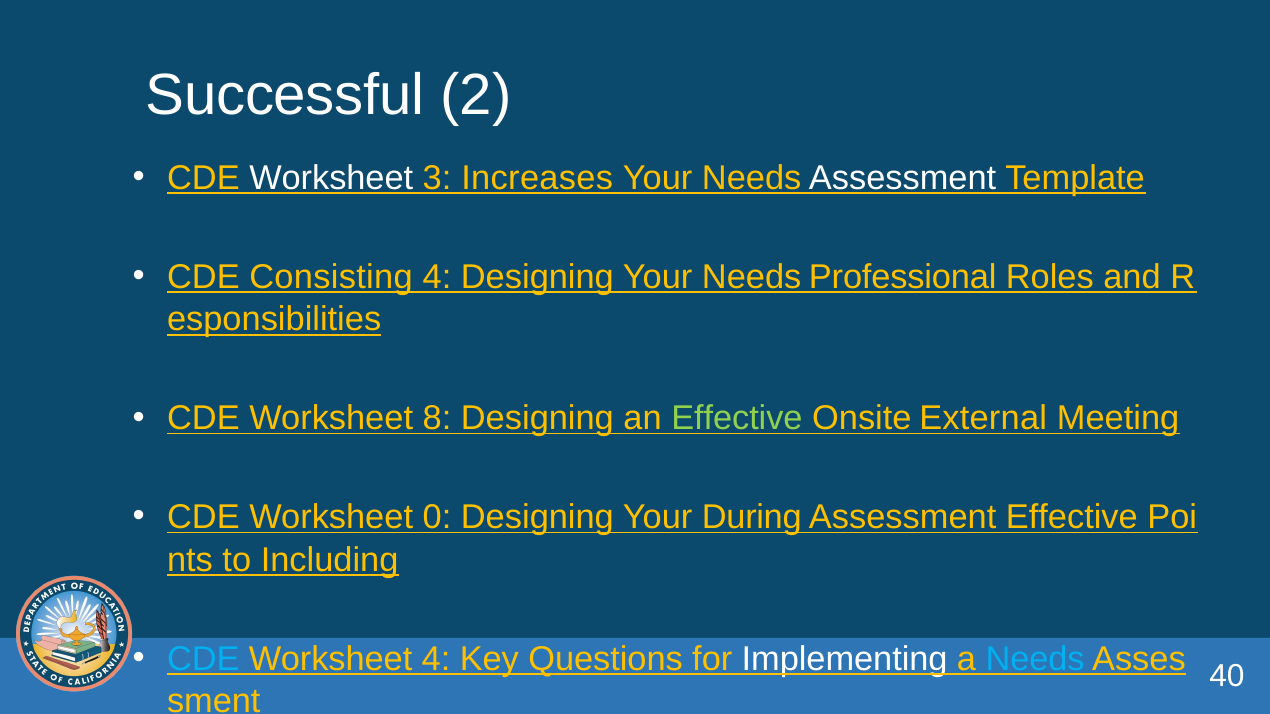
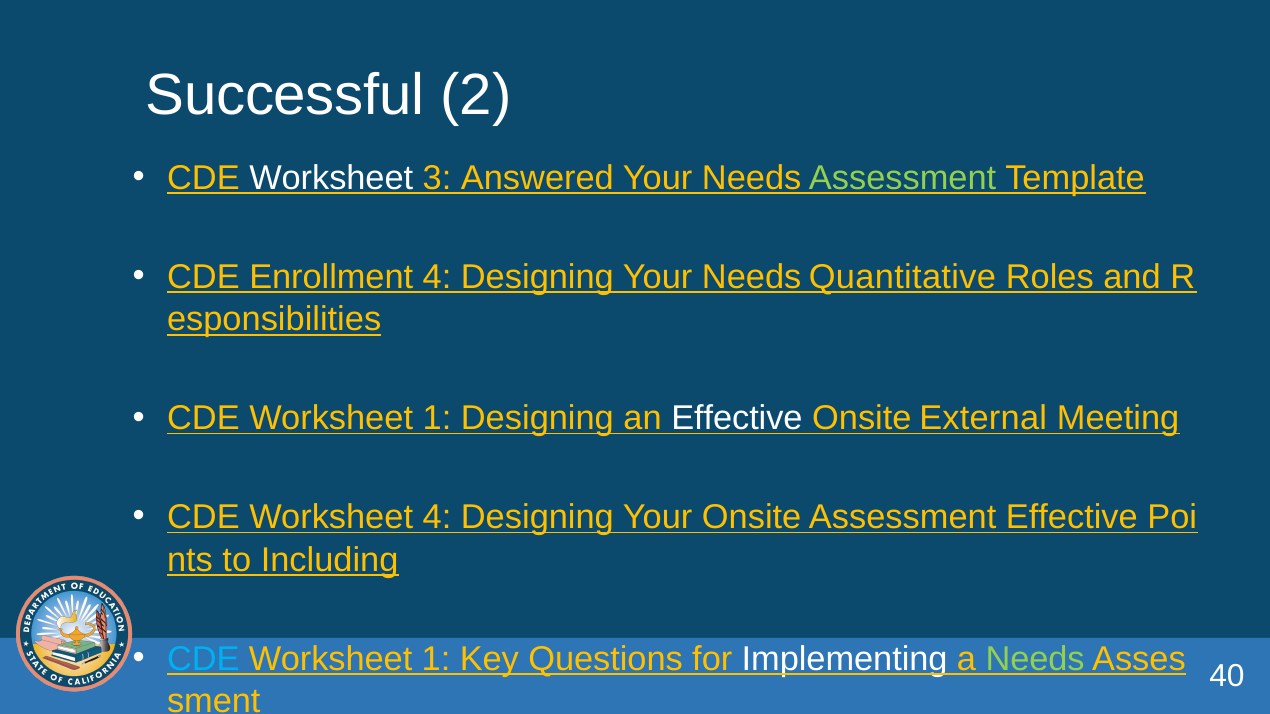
Increases: Increases -> Answered
Assessment at (903, 178) colour: white -> light green
Consisting: Consisting -> Enrollment
Professional: Professional -> Quantitative
8 at (437, 419): 8 -> 1
Effective at (737, 419) colour: light green -> white
Worksheet 0: 0 -> 4
Your During: During -> Onsite
4 at (436, 659): 4 -> 1
Needs at (1035, 659) colour: light blue -> light green
